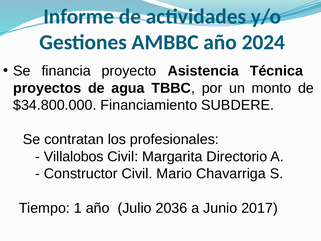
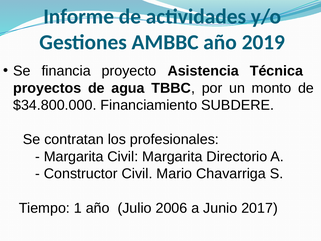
2024: 2024 -> 2019
Villalobos at (74, 156): Villalobos -> Margarita
2036: 2036 -> 2006
